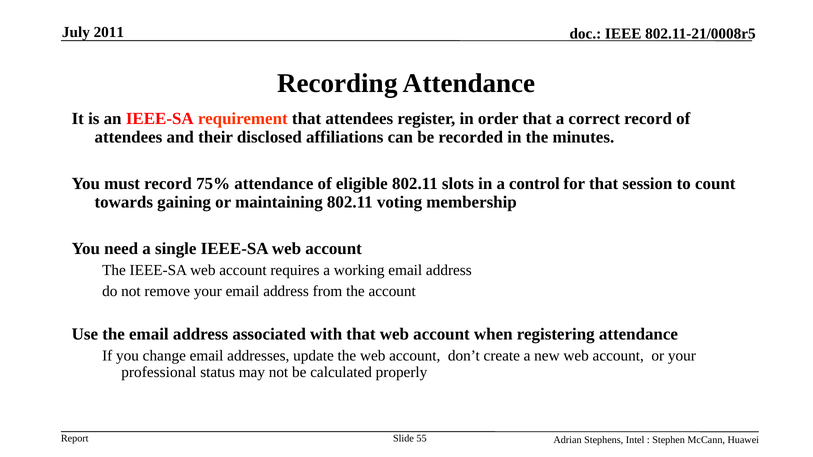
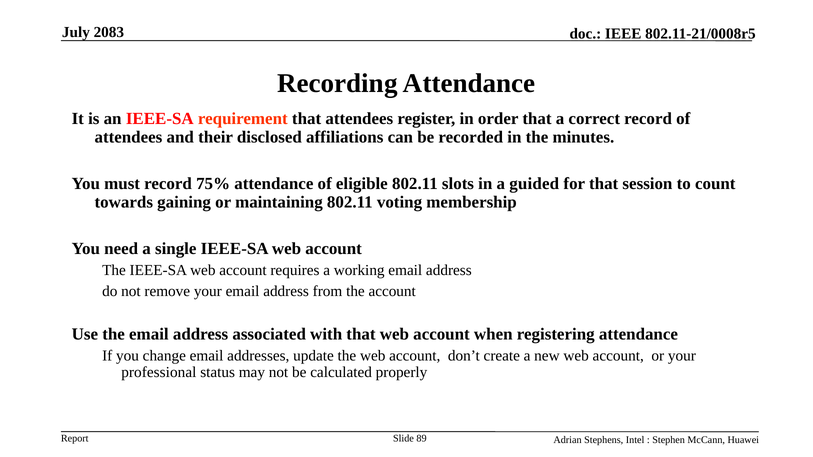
2011: 2011 -> 2083
control: control -> guided
55: 55 -> 89
